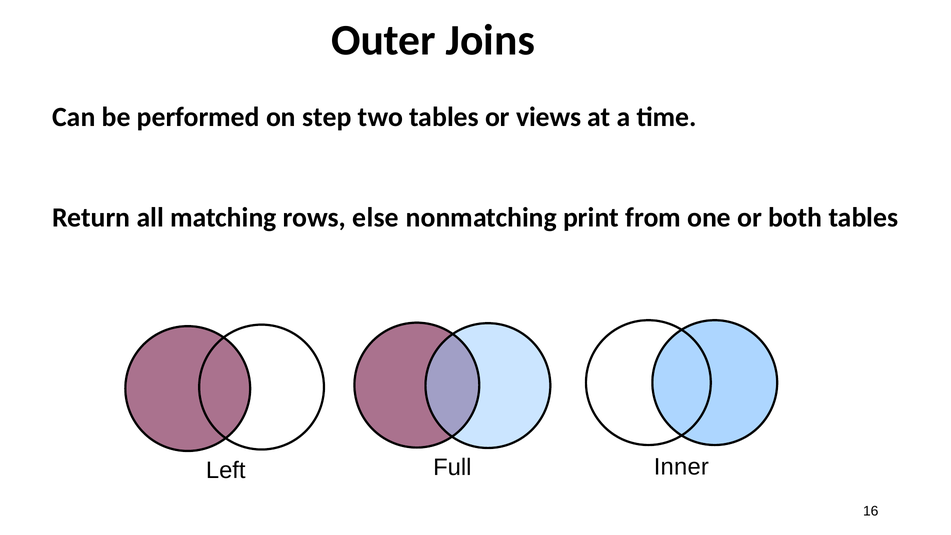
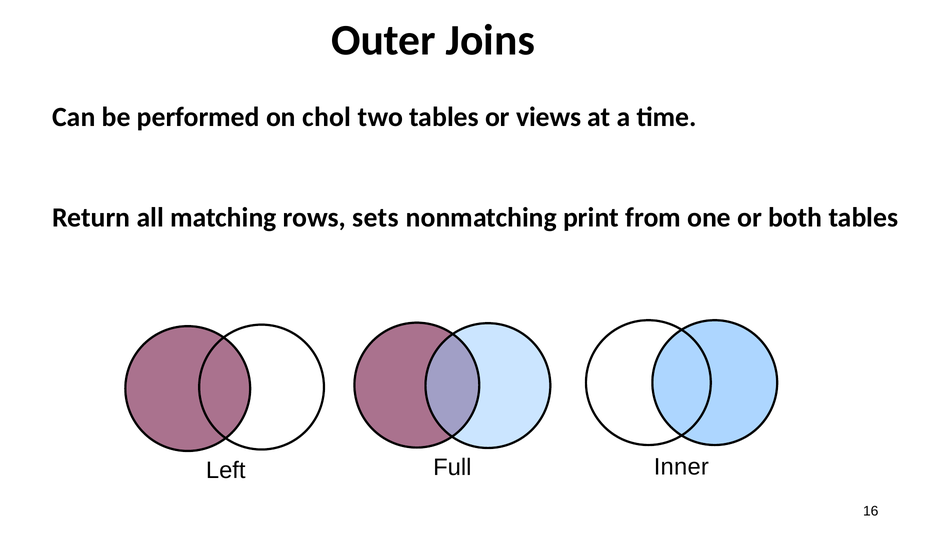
step: step -> chol
else: else -> sets
